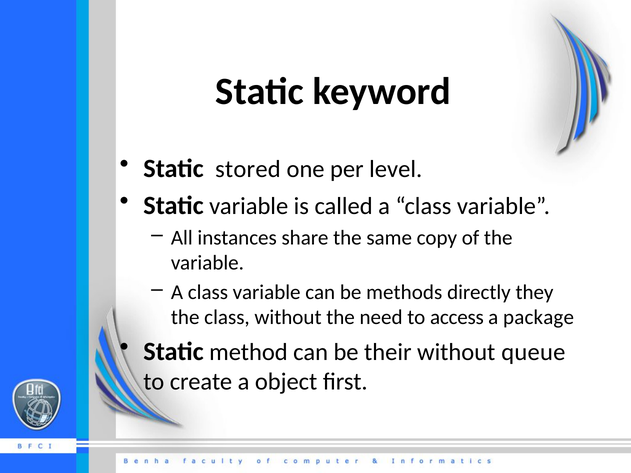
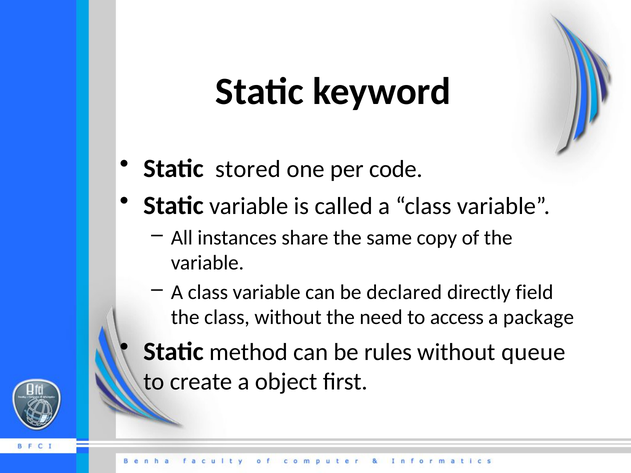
level: level -> code
methods: methods -> declared
they: they -> field
their: their -> rules
